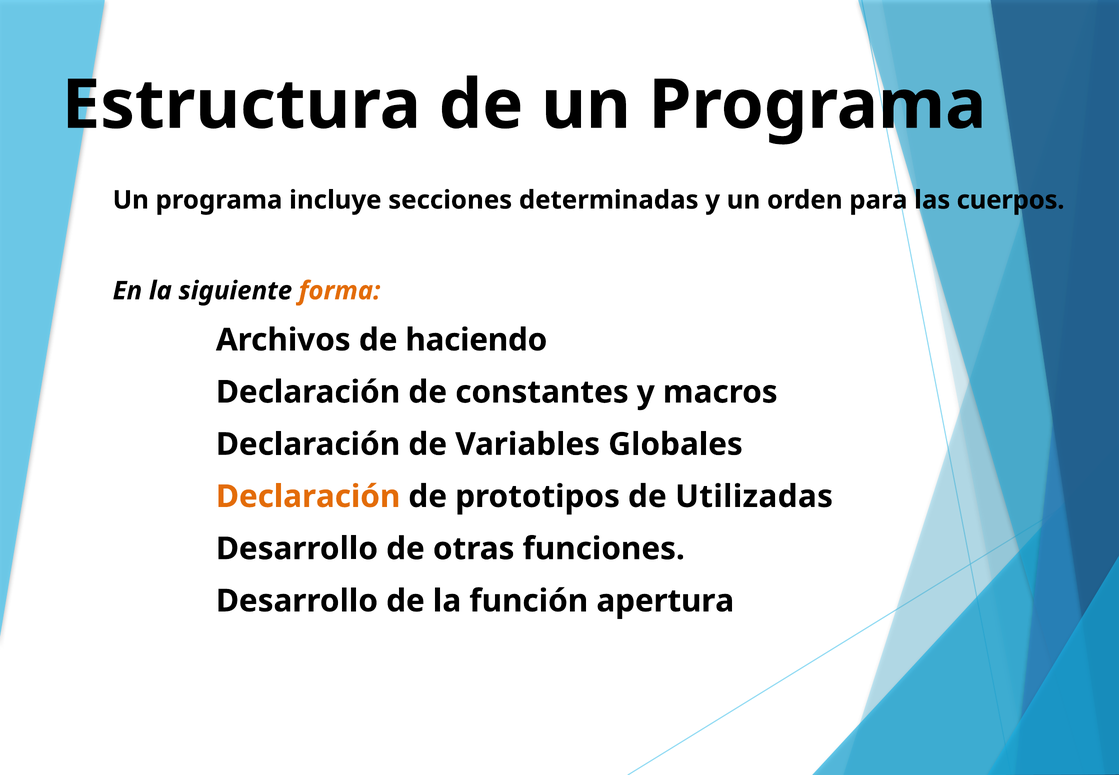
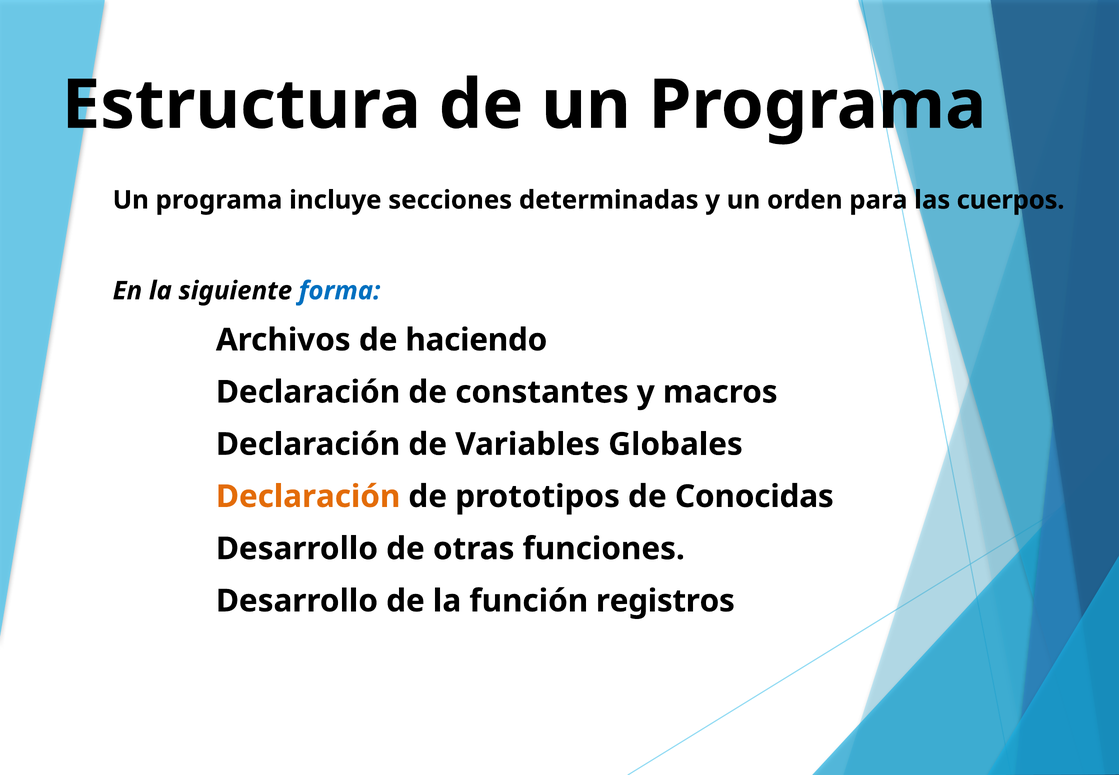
forma colour: orange -> blue
Utilizadas: Utilizadas -> Conocidas
apertura: apertura -> registros
